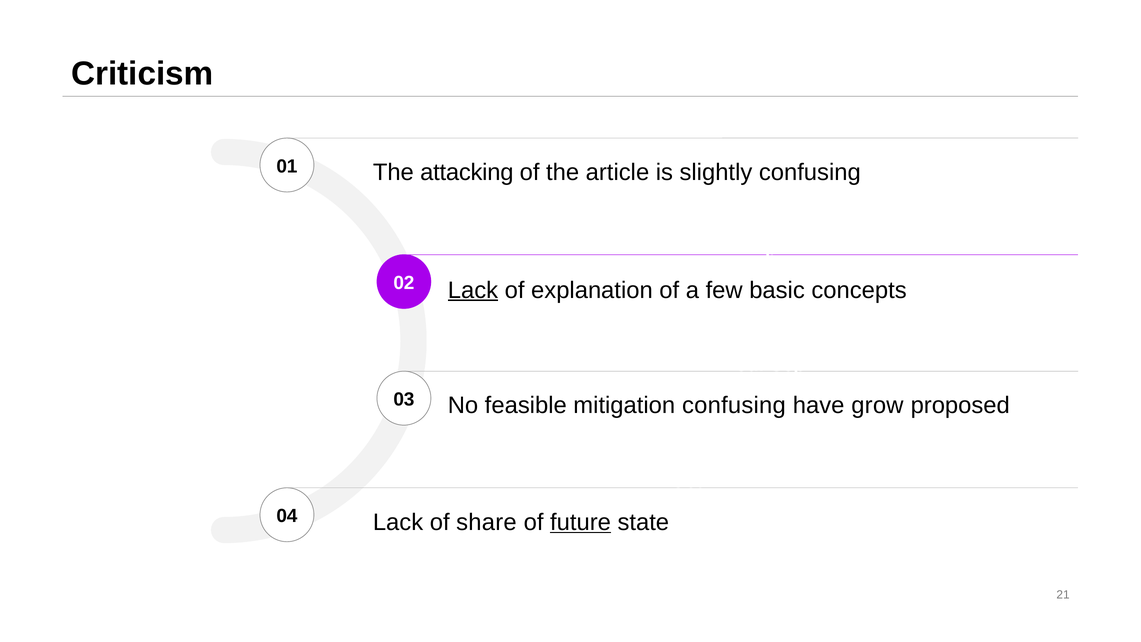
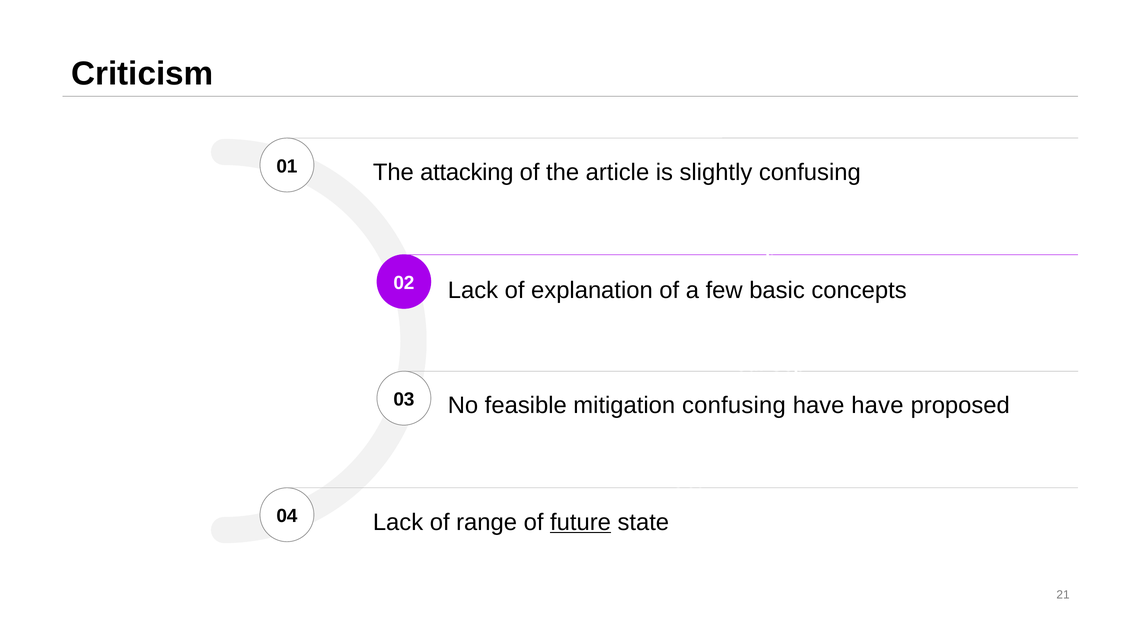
Lack at (473, 290) underline: present -> none
have grow: grow -> have
share: share -> range
